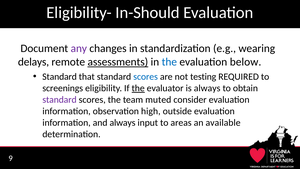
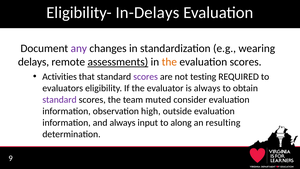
In-Should: In-Should -> In-Delays
the at (169, 62) colour: blue -> orange
evaluation below: below -> scores
Standard at (60, 77): Standard -> Activities
scores at (146, 77) colour: blue -> purple
screenings: screenings -> evaluators
the at (138, 88) underline: present -> none
areas: areas -> along
available: available -> resulting
